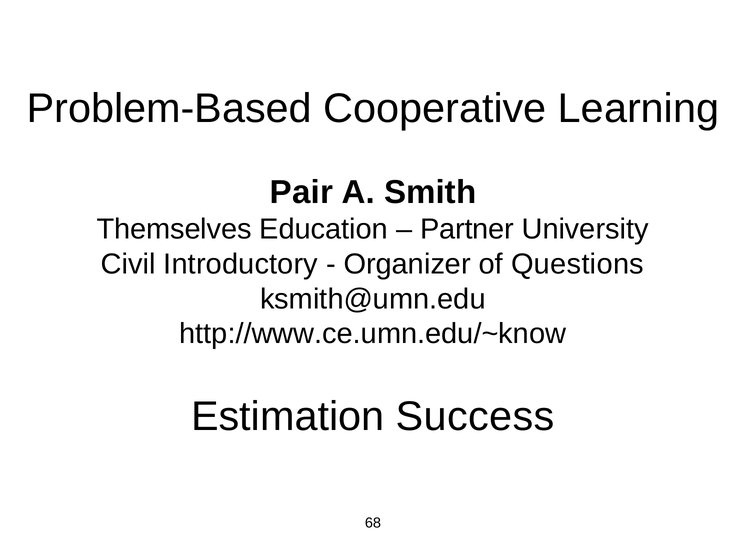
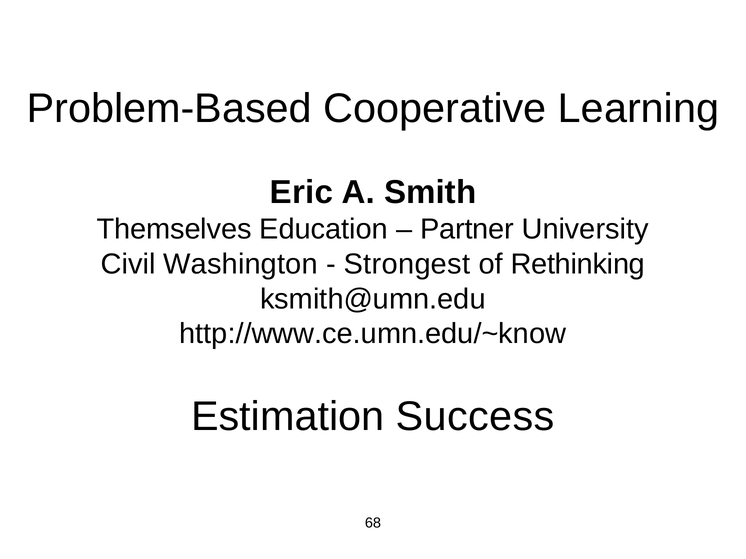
Pair: Pair -> Eric
Introductory: Introductory -> Washington
Organizer: Organizer -> Strongest
Questions: Questions -> Rethinking
